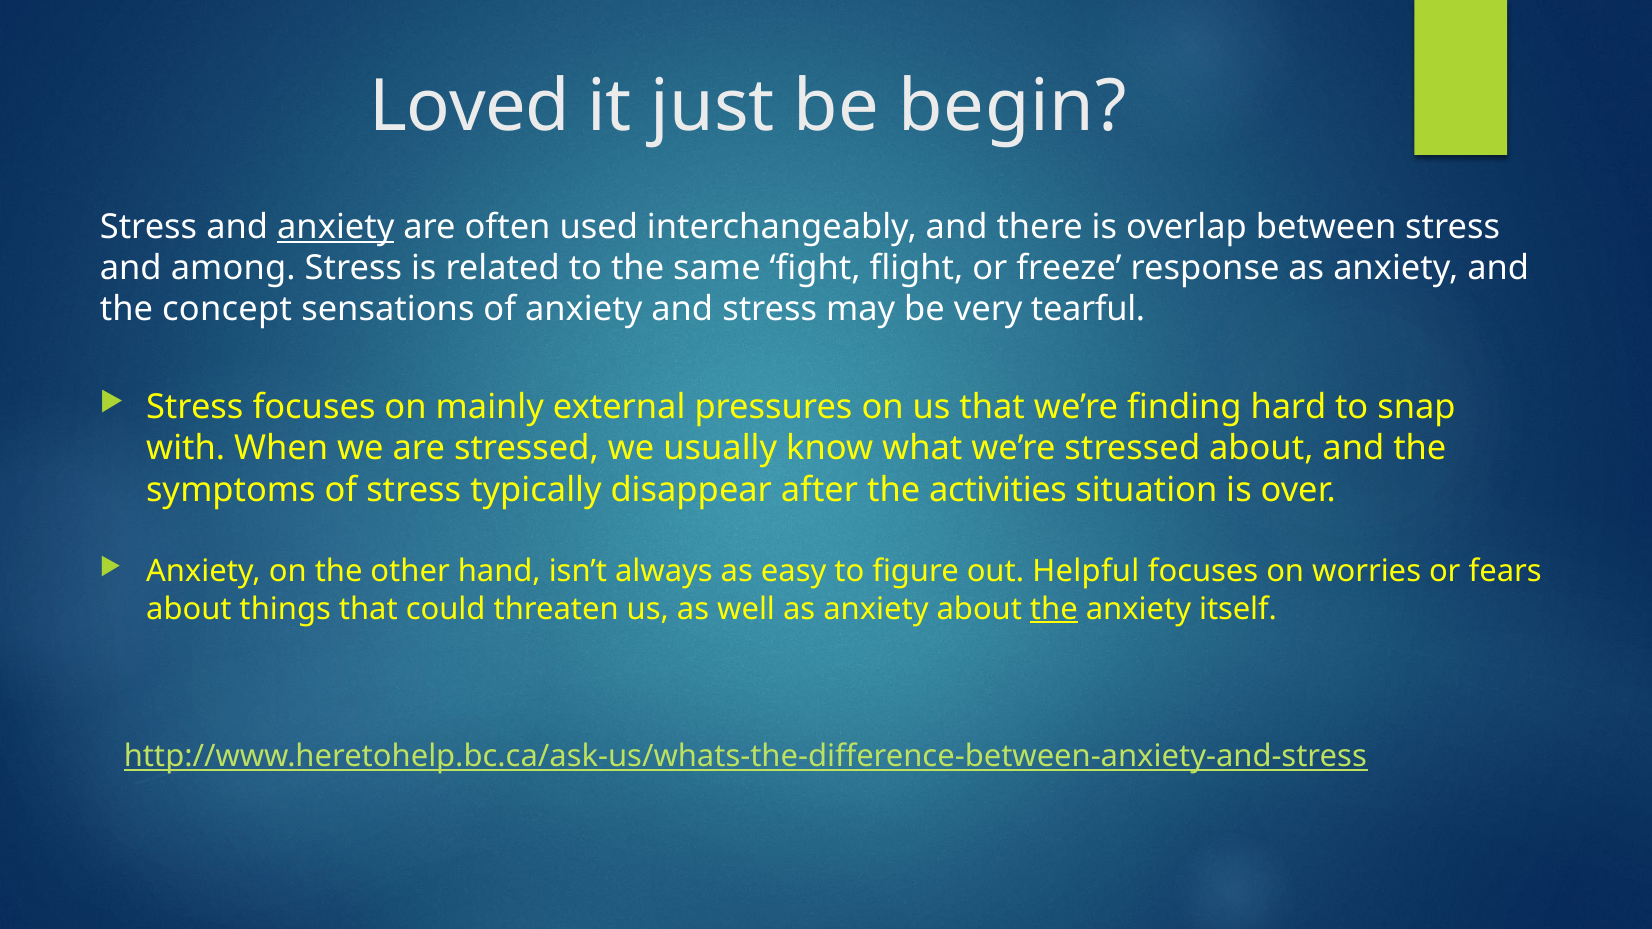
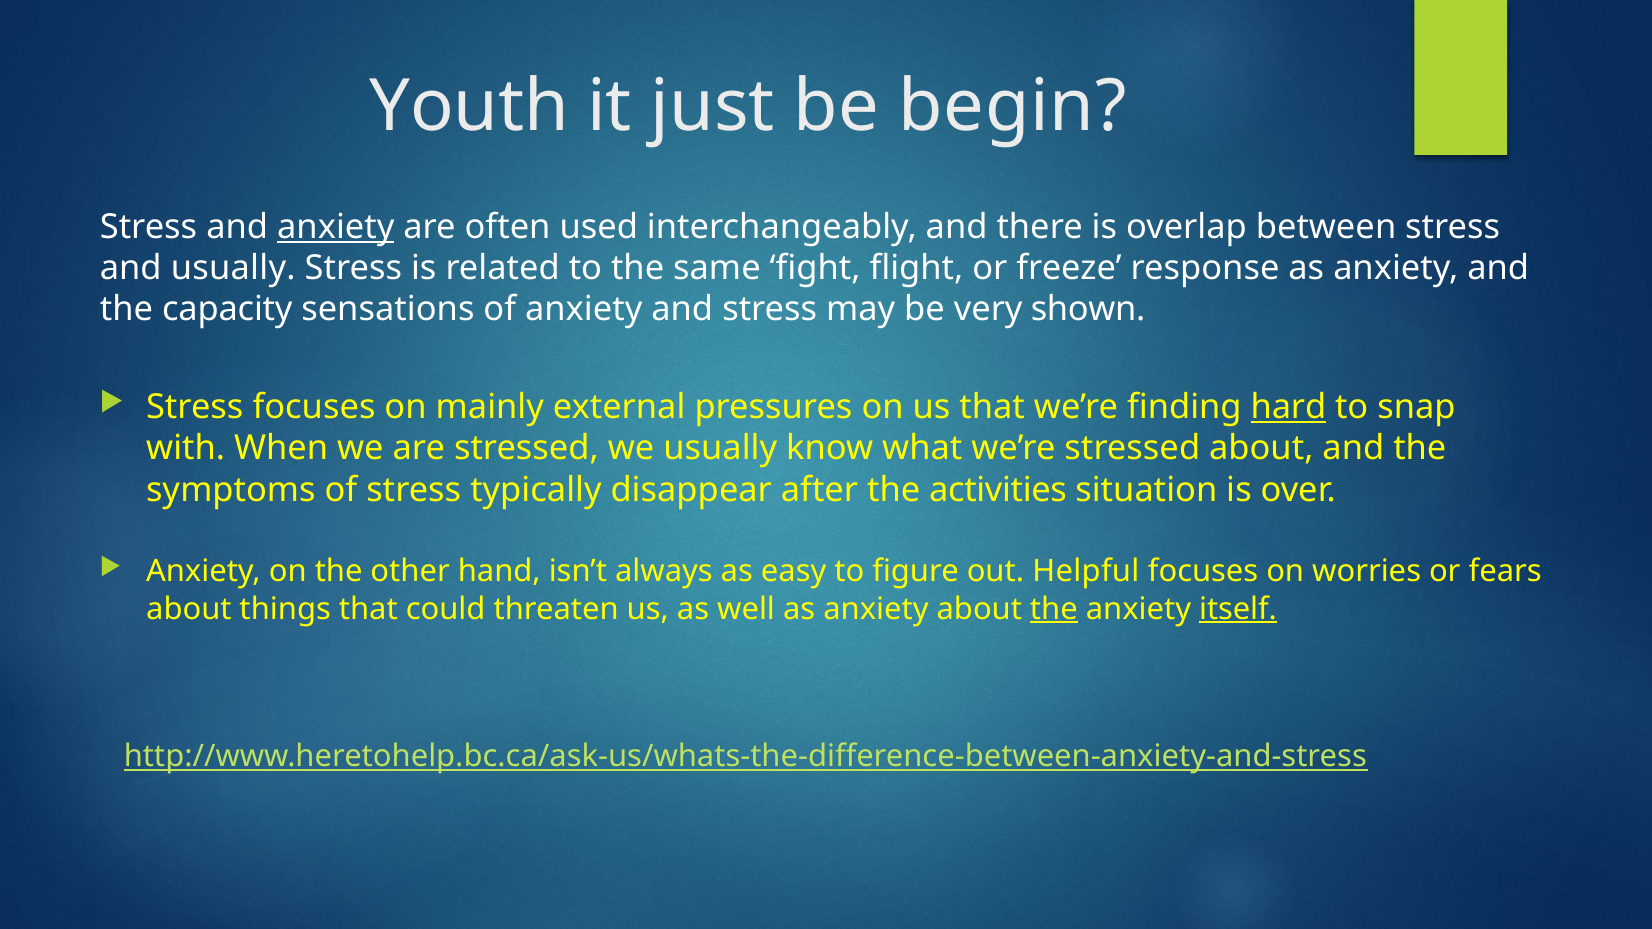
Loved: Loved -> Youth
and among: among -> usually
concept: concept -> capacity
tearful: tearful -> shown
hard underline: none -> present
itself underline: none -> present
